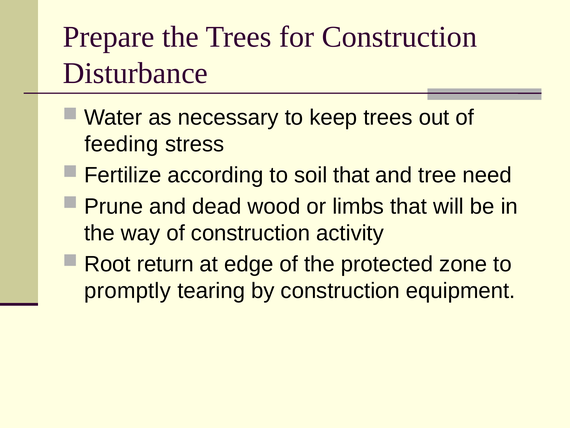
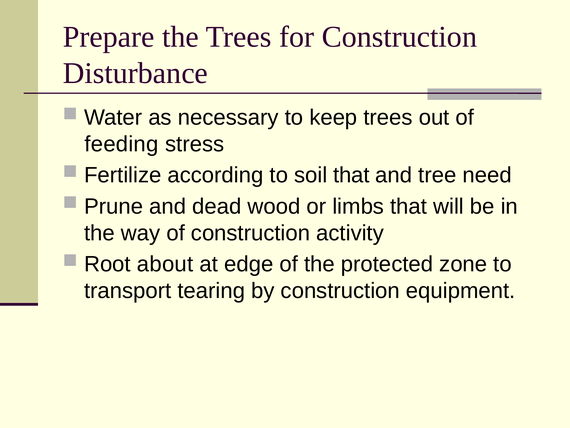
return: return -> about
promptly: promptly -> transport
